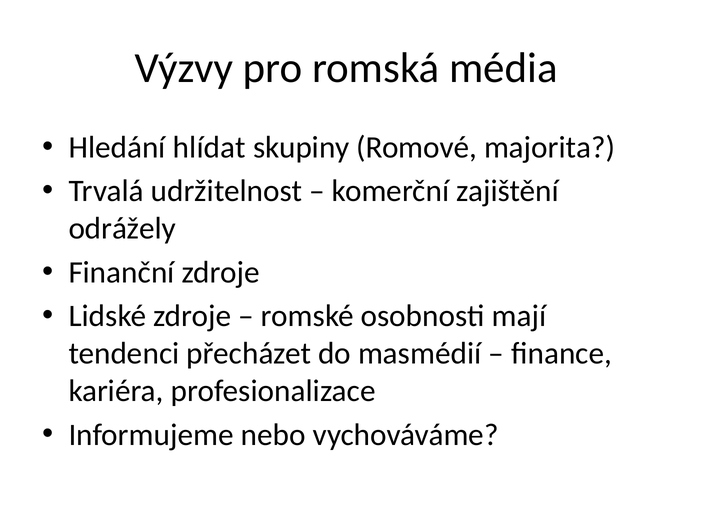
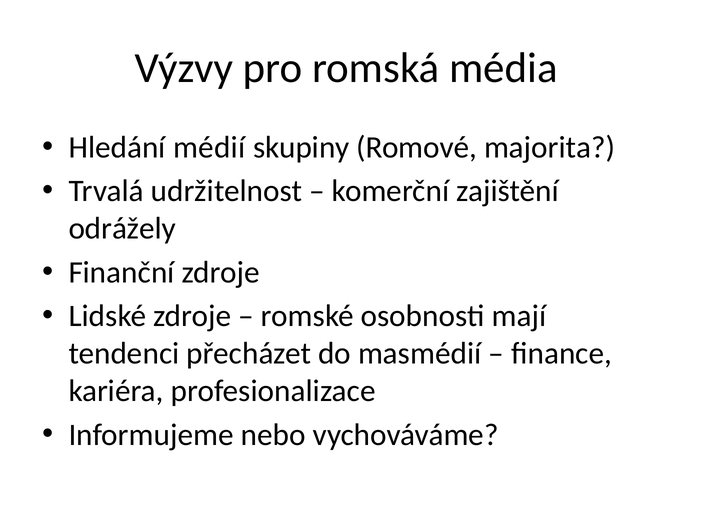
hlídat: hlídat -> médií
